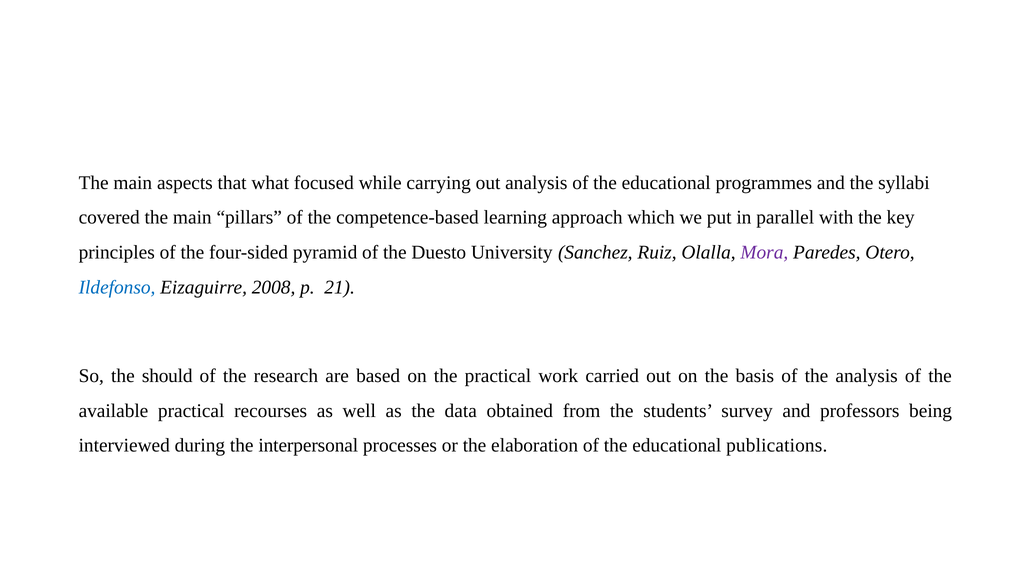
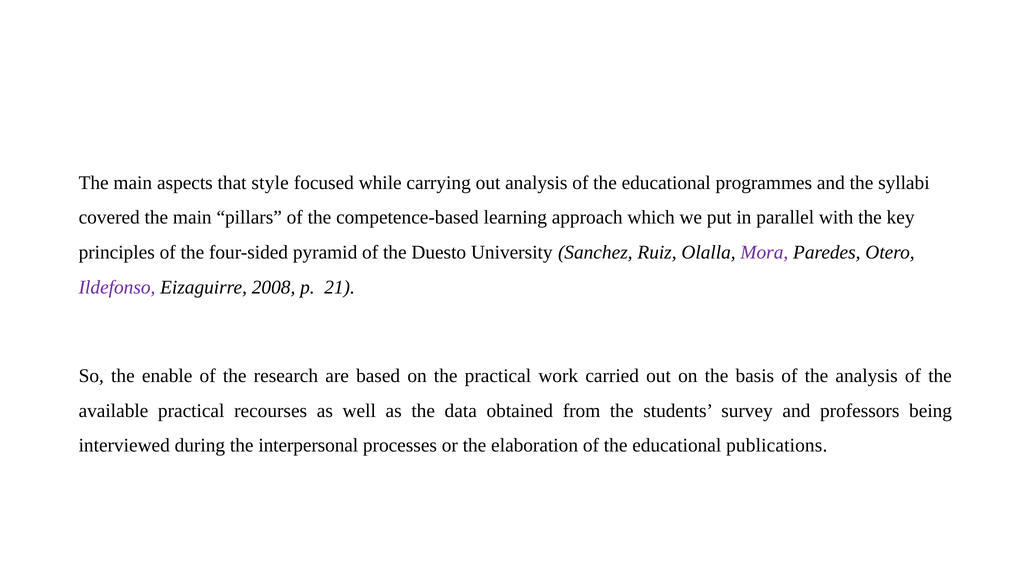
what: what -> style
Ildefonso colour: blue -> purple
should: should -> enable
